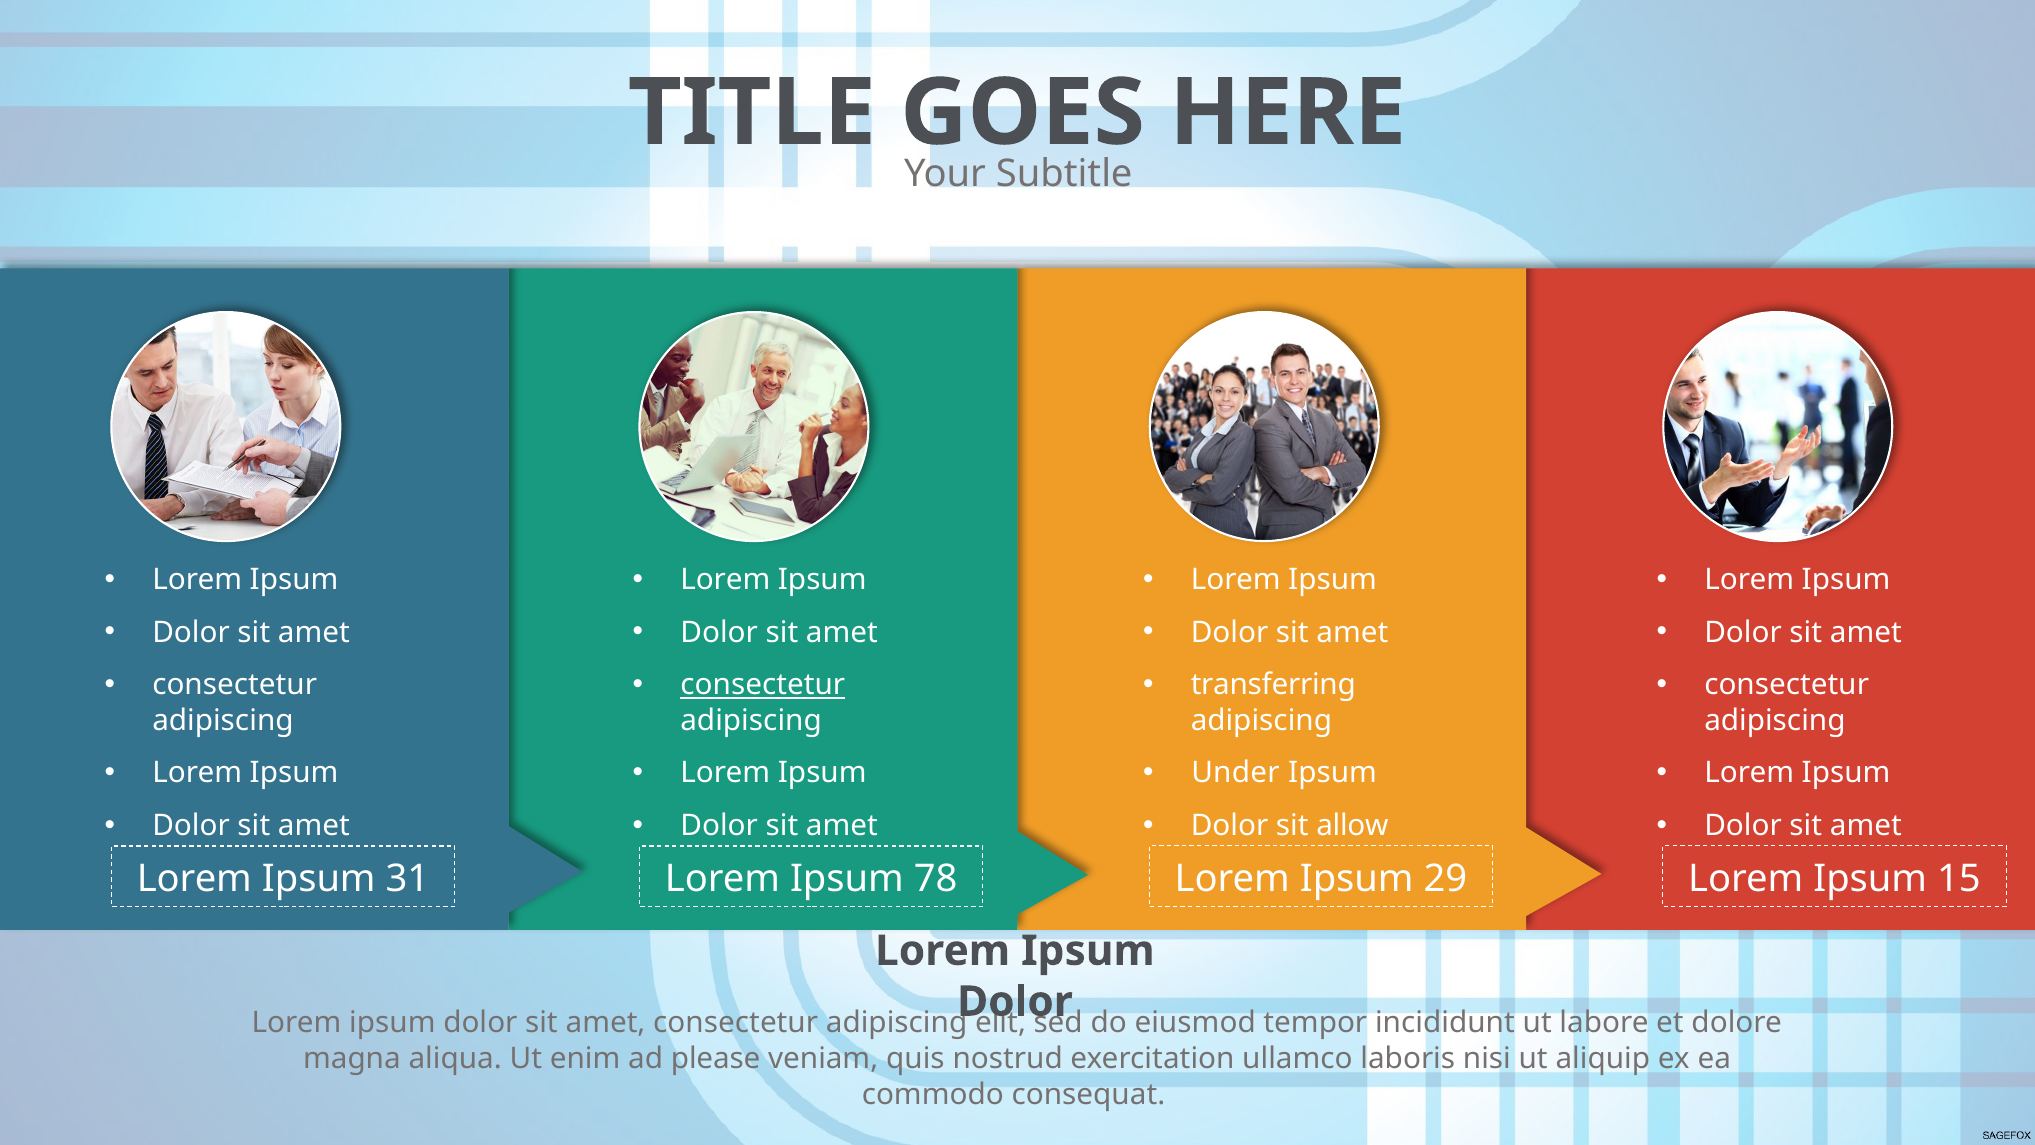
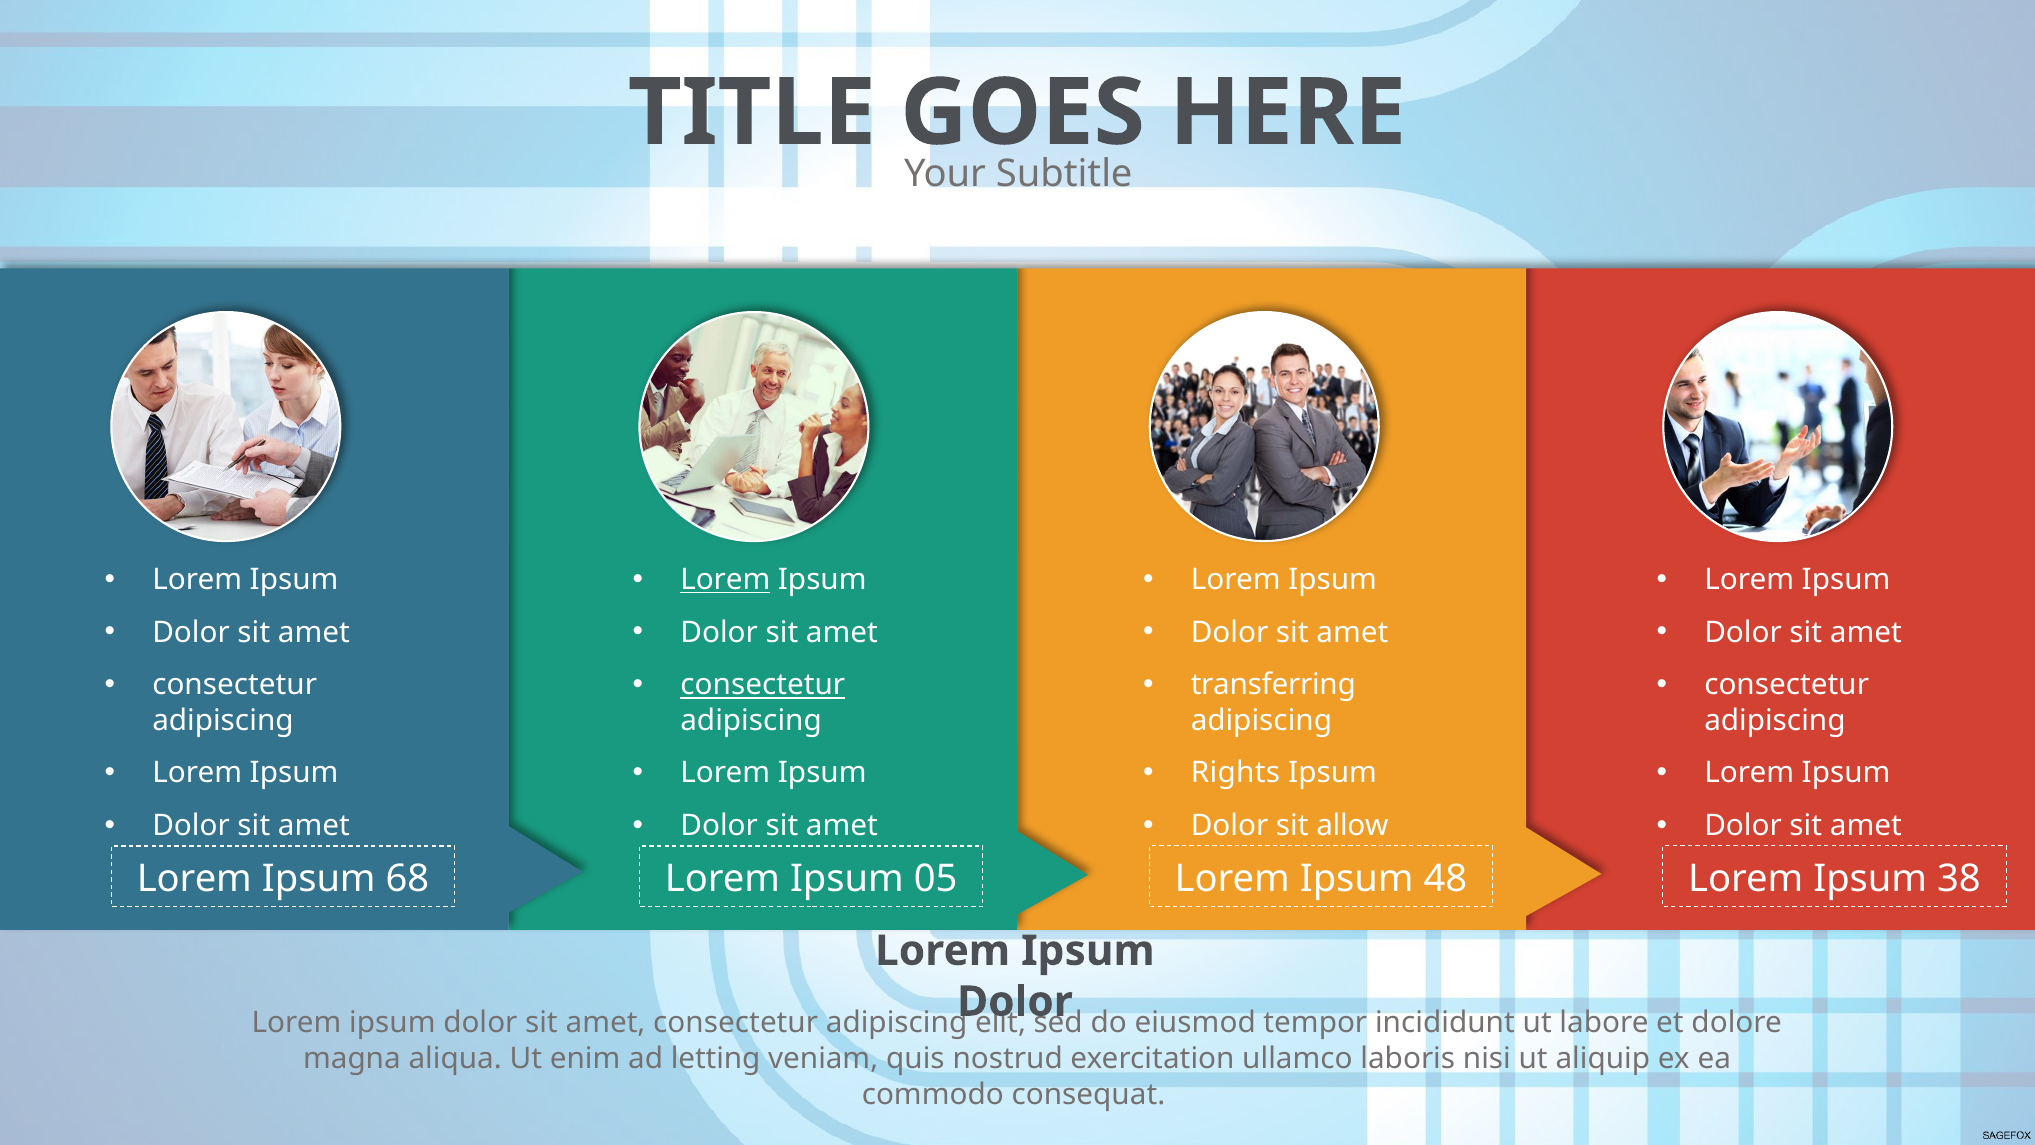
Lorem at (725, 580) underline: none -> present
Under: Under -> Rights
31: 31 -> 68
78: 78 -> 05
29: 29 -> 48
15: 15 -> 38
please: please -> letting
